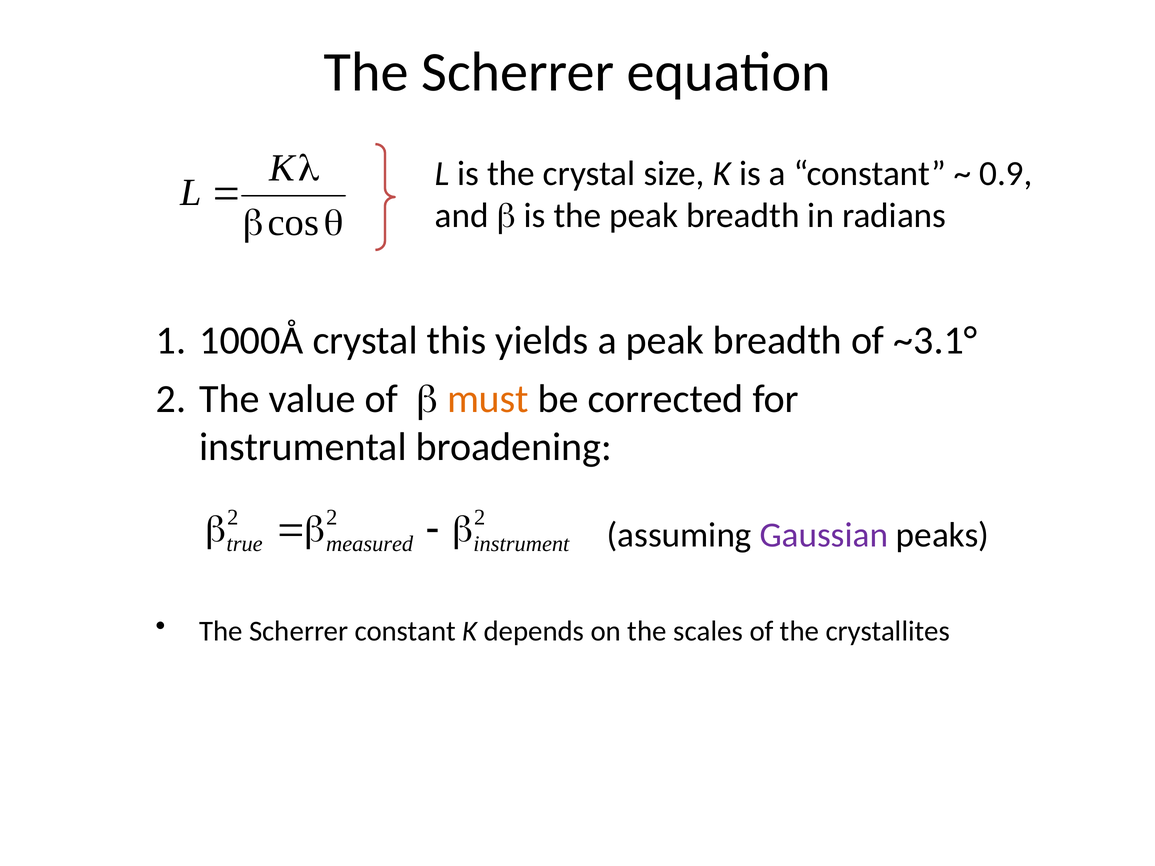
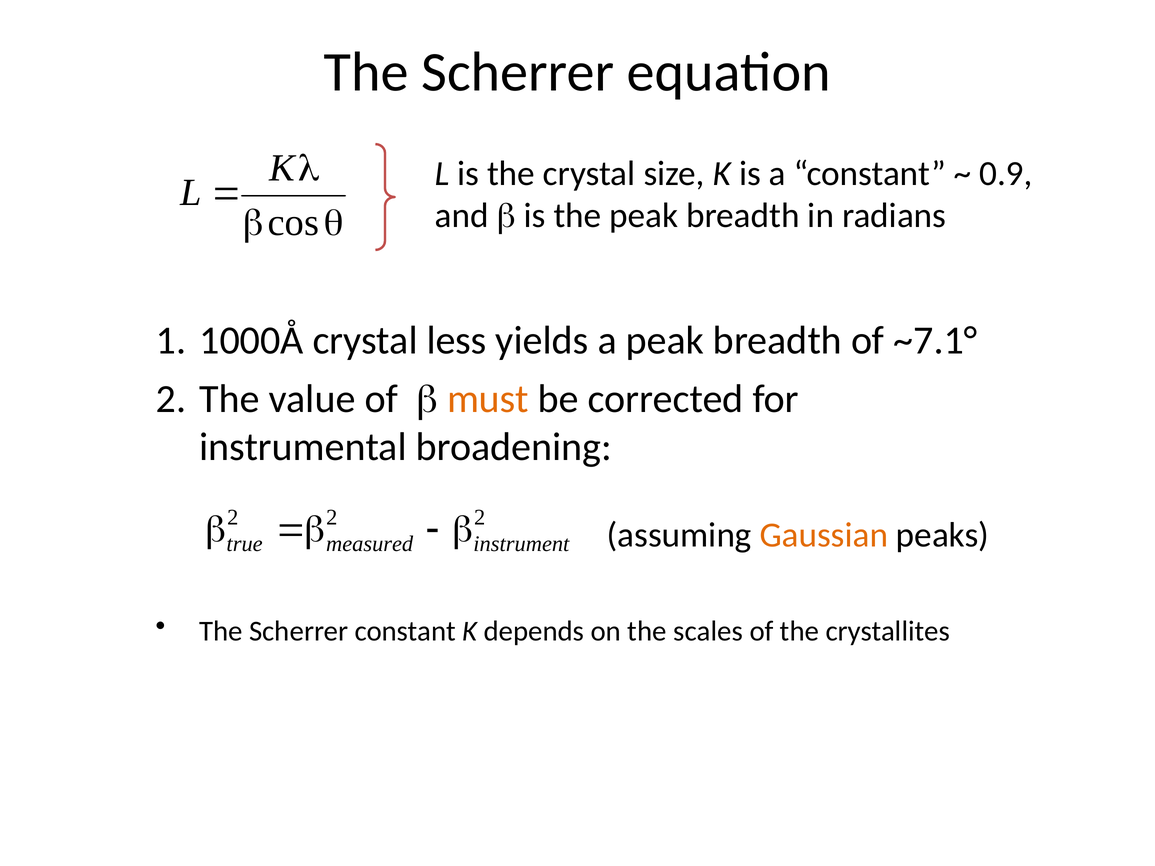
this: this -> less
~3.1°: ~3.1° -> ~7.1°
Gaussian colour: purple -> orange
